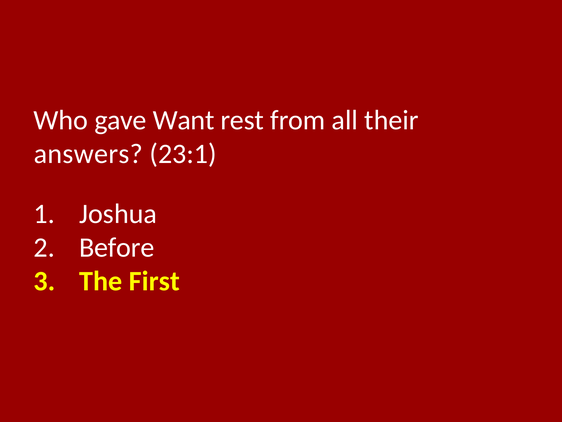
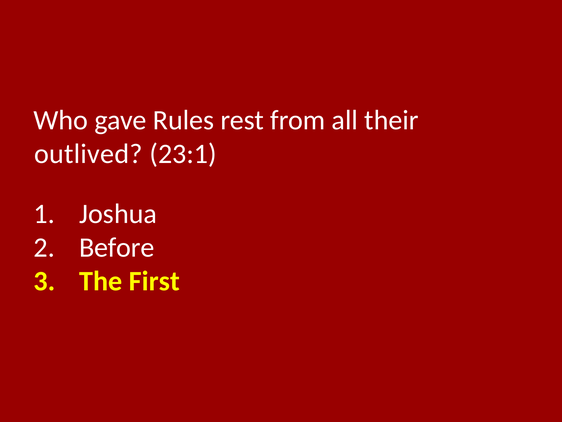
Want: Want -> Rules
answers: answers -> outlived
